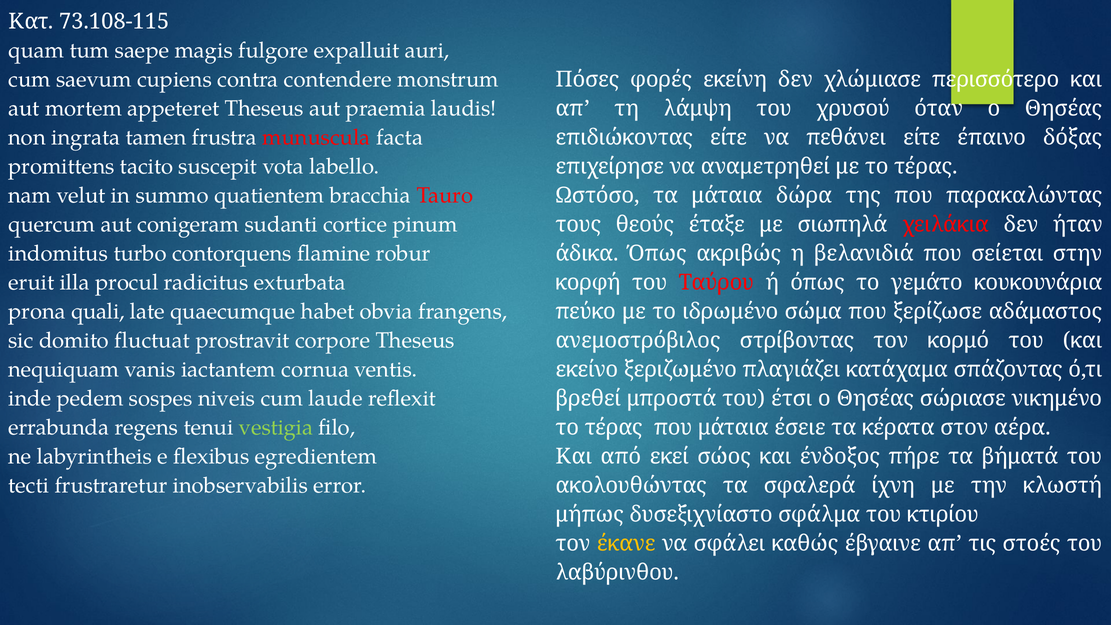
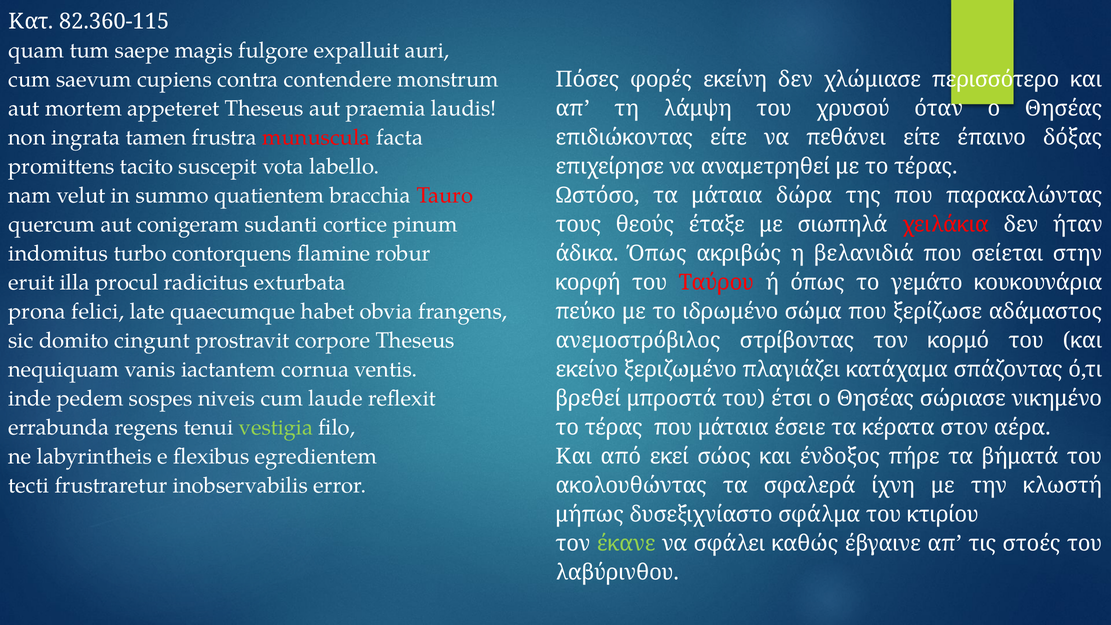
73.108-115: 73.108-115 -> 82.360-115
quali: quali -> felici
fluctuat: fluctuat -> cingunt
έκανε colour: yellow -> light green
